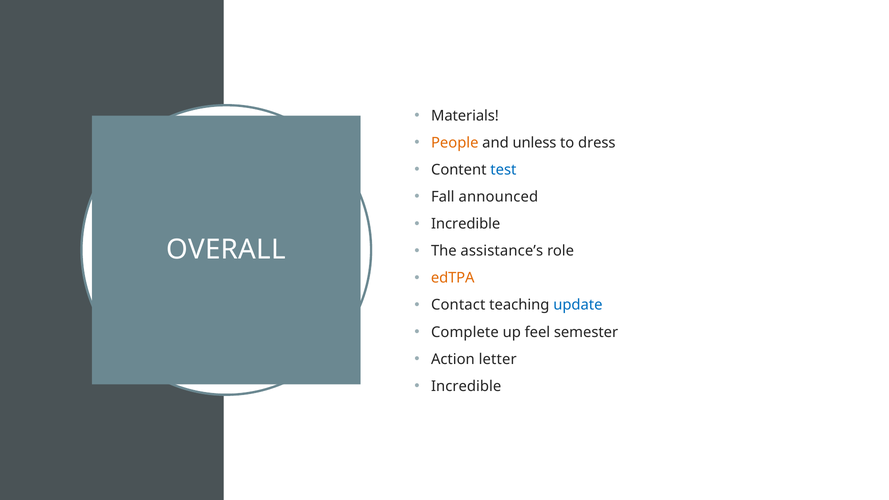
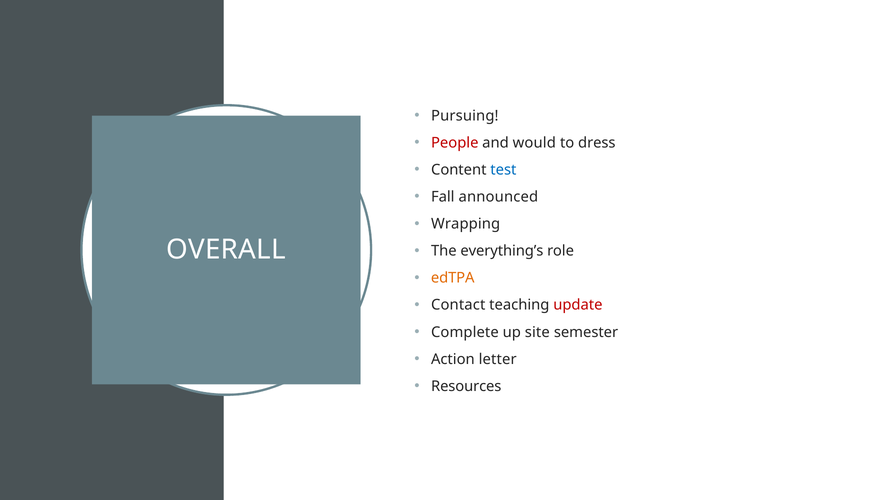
Materials: Materials -> Pursuing
People colour: orange -> red
unless: unless -> would
Incredible at (466, 224): Incredible -> Wrapping
assistance’s: assistance’s -> everything’s
update colour: blue -> red
feel: feel -> site
Incredible at (466, 386): Incredible -> Resources
